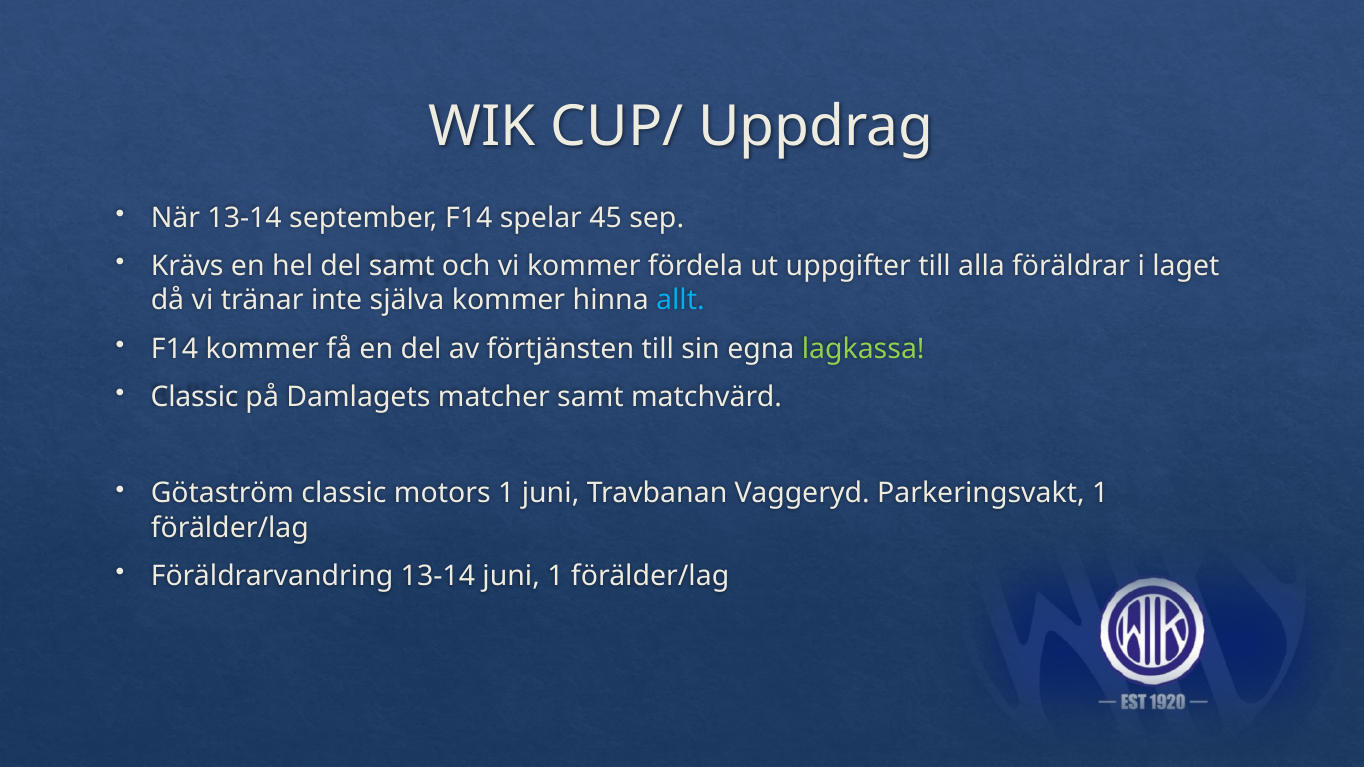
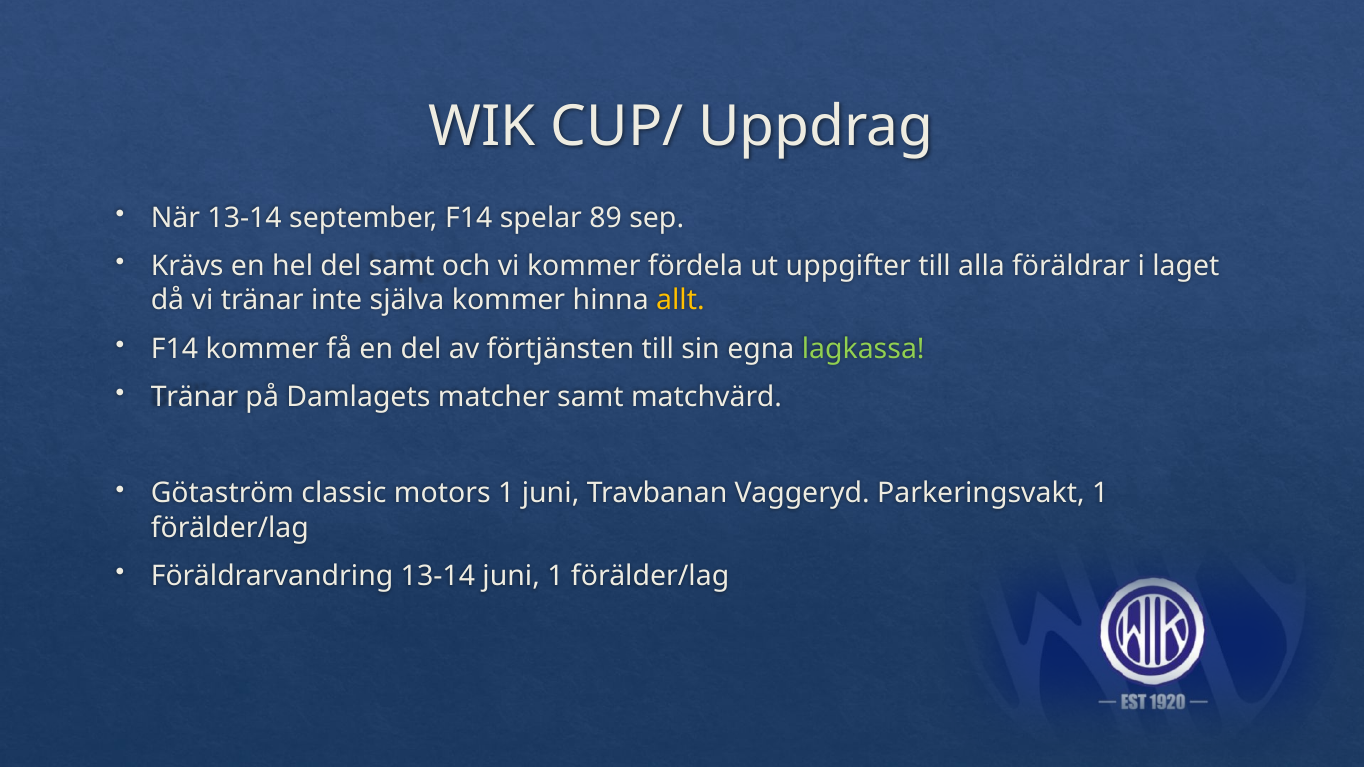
45: 45 -> 89
allt colour: light blue -> yellow
Classic at (195, 397): Classic -> Tränar
